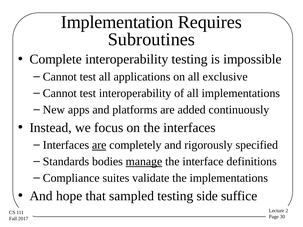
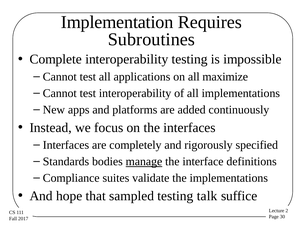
exclusive: exclusive -> maximize
are at (99, 145) underline: present -> none
side: side -> talk
